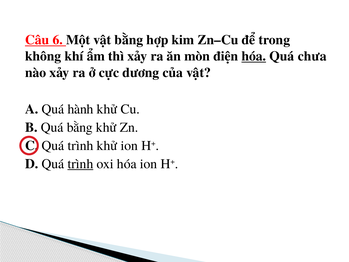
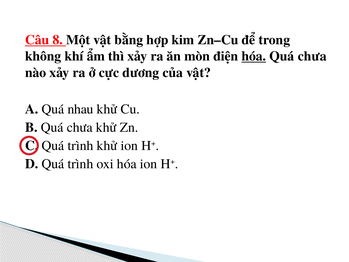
6: 6 -> 8
hành: hành -> nhau
B Quá bằng: bằng -> chưa
trình at (80, 164) underline: present -> none
